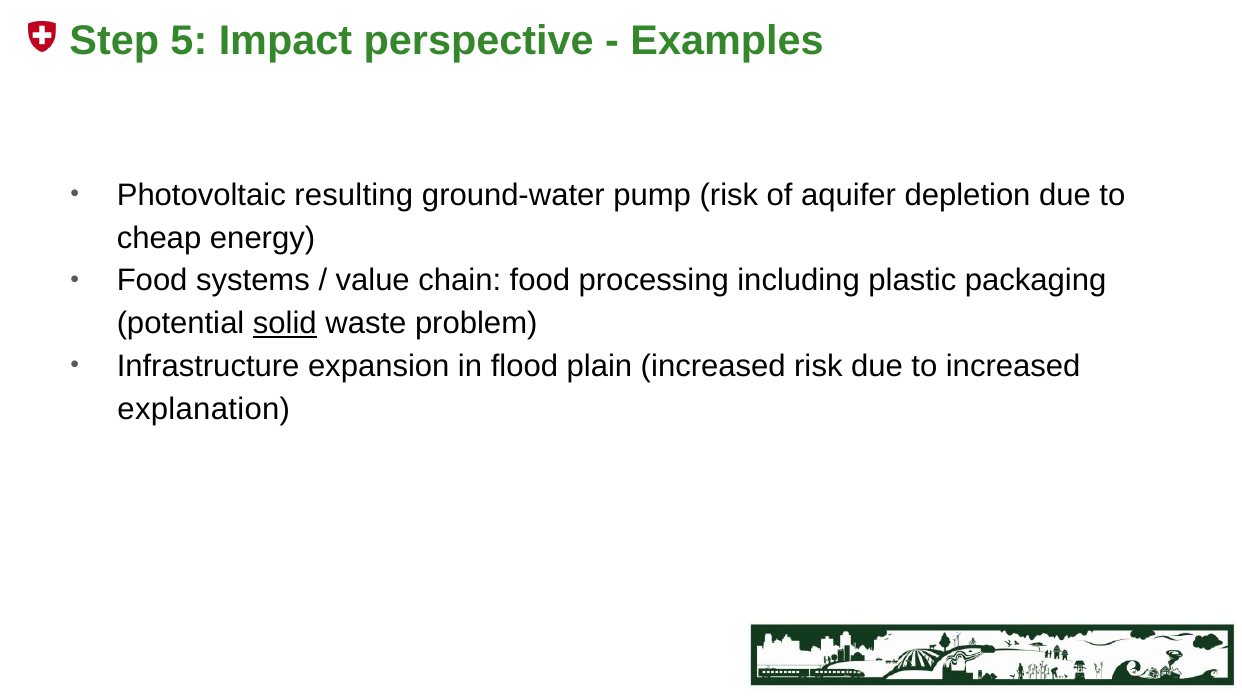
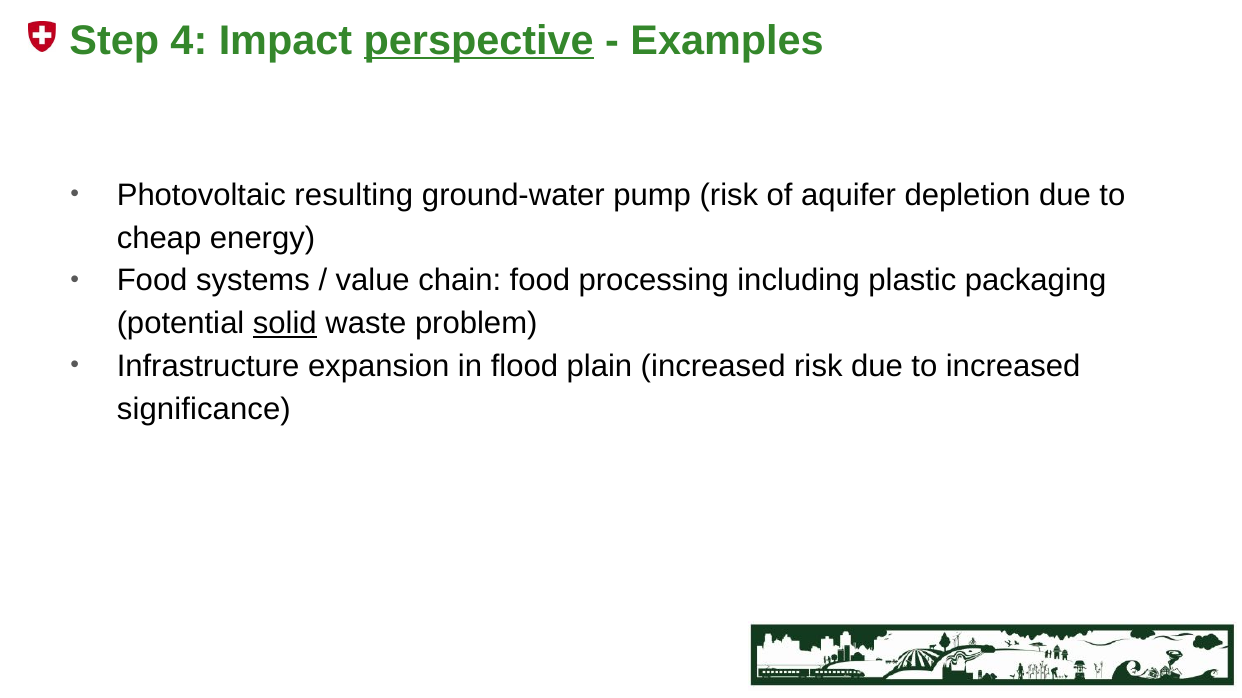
5: 5 -> 4
perspective underline: none -> present
explanation: explanation -> significance
